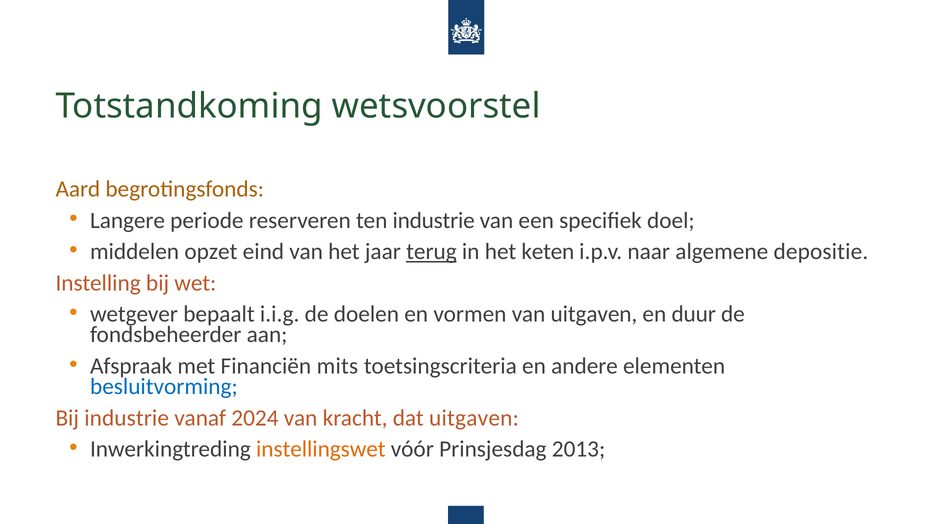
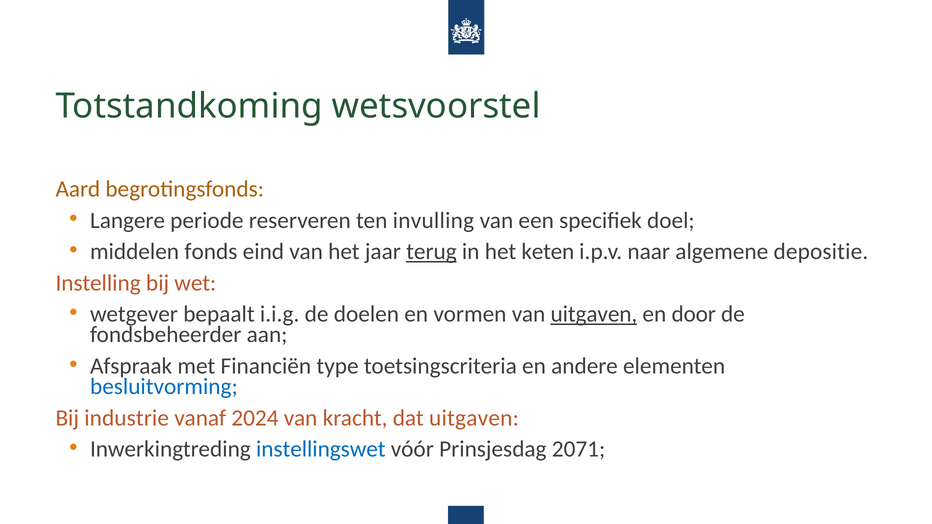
ten industrie: industrie -> invulling
opzet: opzet -> fonds
uitgaven at (594, 314) underline: none -> present
duur: duur -> door
mits: mits -> type
instellingswet colour: orange -> blue
2013: 2013 -> 2071
